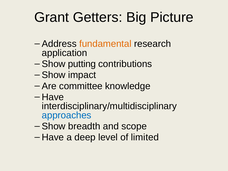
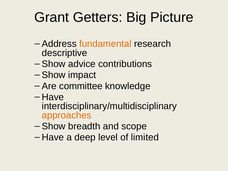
application: application -> descriptive
putting: putting -> advice
approaches colour: blue -> orange
